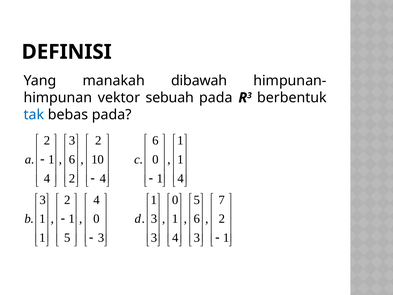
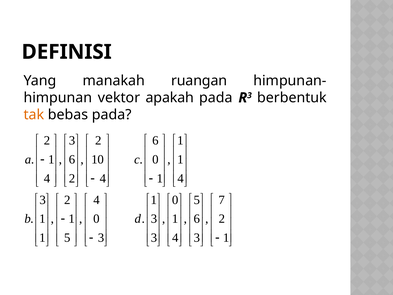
dibawah: dibawah -> ruangan
sebuah: sebuah -> apakah
tak colour: blue -> orange
